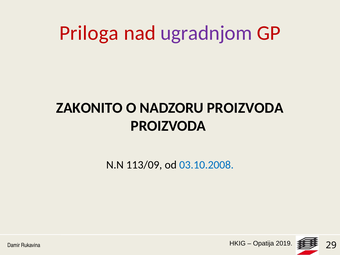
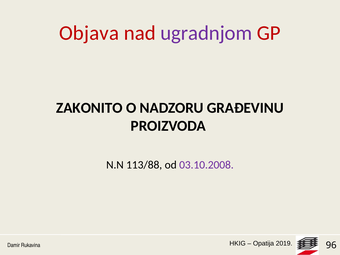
Priloga: Priloga -> Objava
NADZORU PROIZVODA: PROIZVODA -> GRAĐEVINU
113/09: 113/09 -> 113/88
03.10.2008 colour: blue -> purple
29: 29 -> 96
